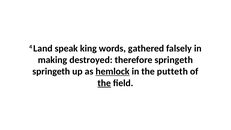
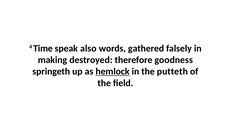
Land: Land -> Time
king: king -> also
therefore springeth: springeth -> goodness
the at (104, 83) underline: present -> none
